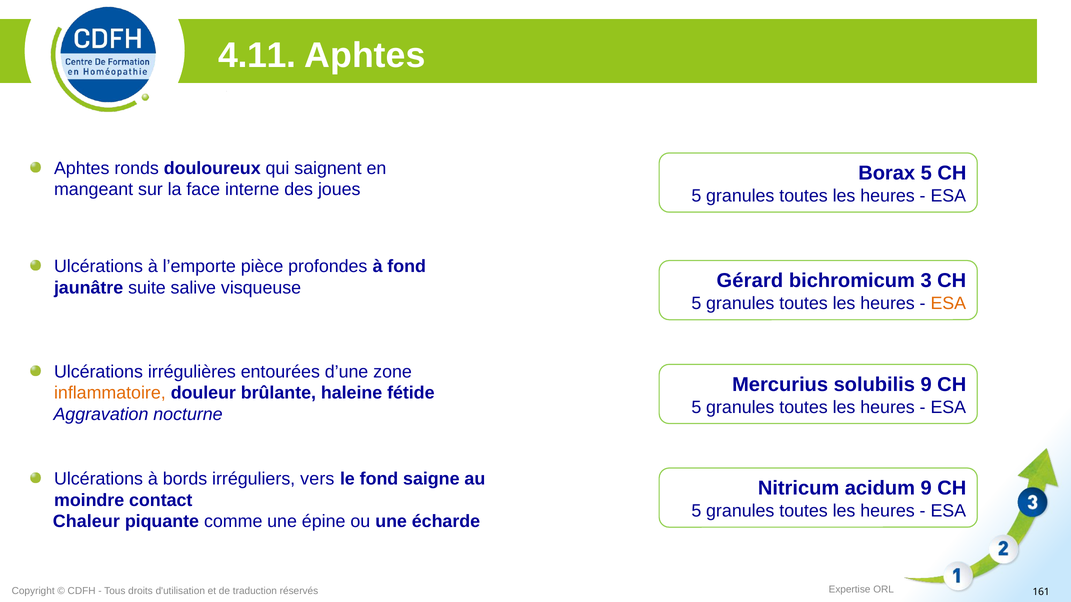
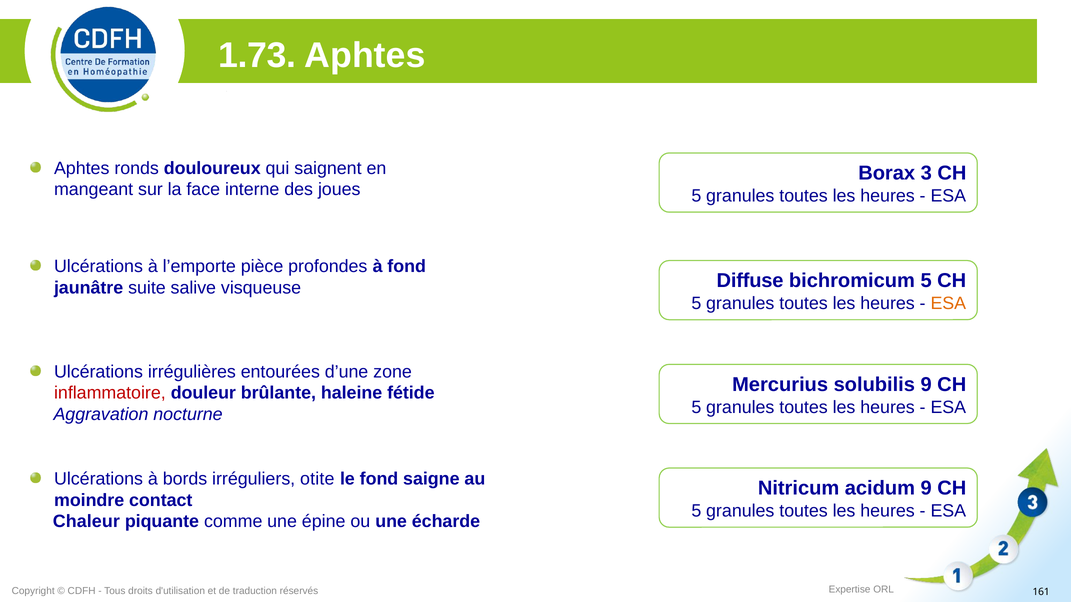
4.11: 4.11 -> 1.73
Borax 5: 5 -> 3
Gérard: Gérard -> Diffuse
bichromicum 3: 3 -> 5
inflammatoire colour: orange -> red
vers: vers -> otite
